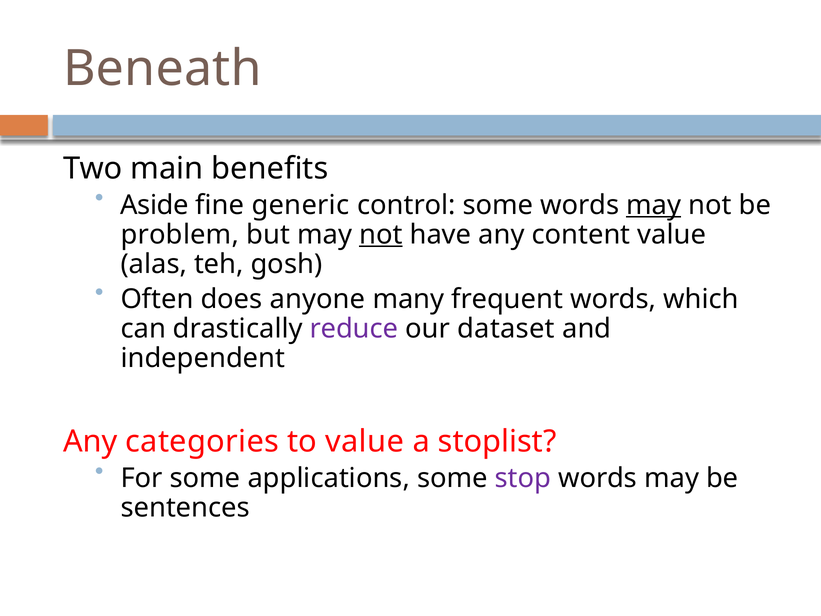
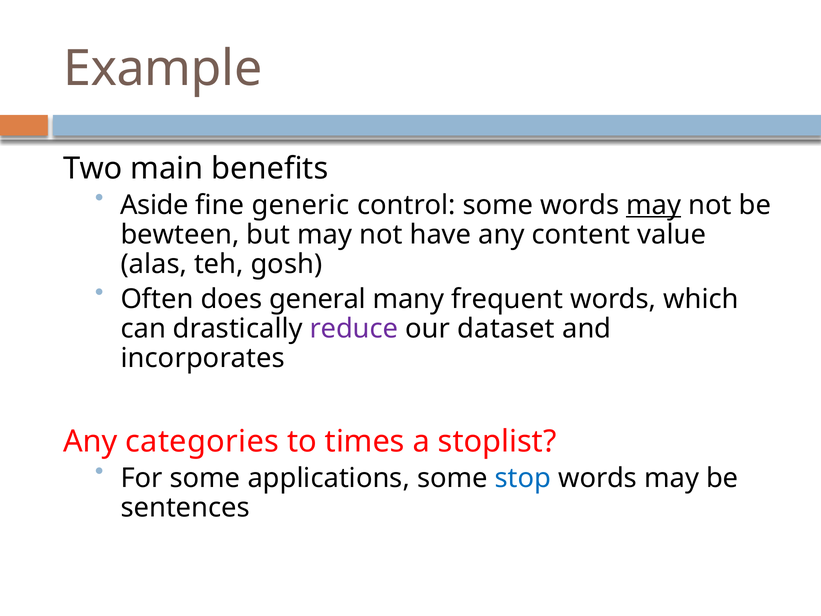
Beneath: Beneath -> Example
problem: problem -> bewteen
not at (381, 235) underline: present -> none
anyone: anyone -> general
independent: independent -> incorporates
to value: value -> times
stop colour: purple -> blue
